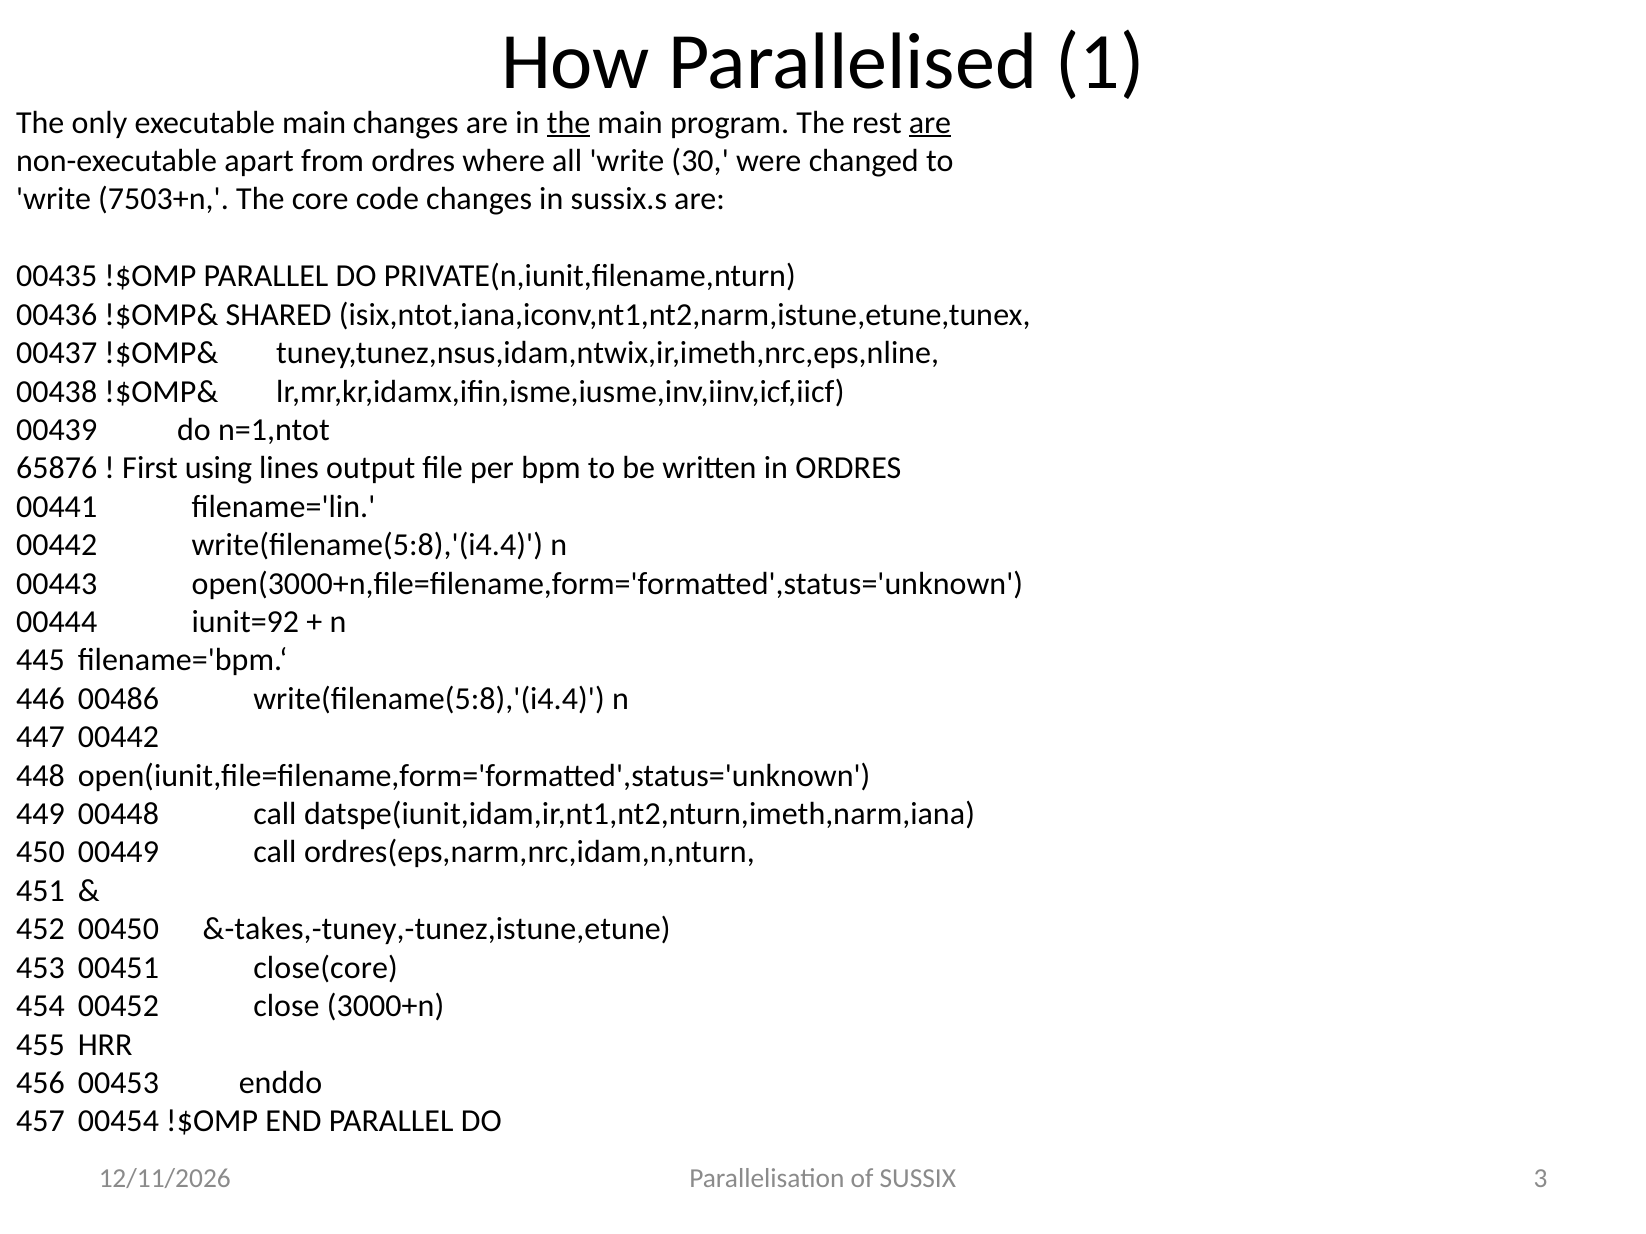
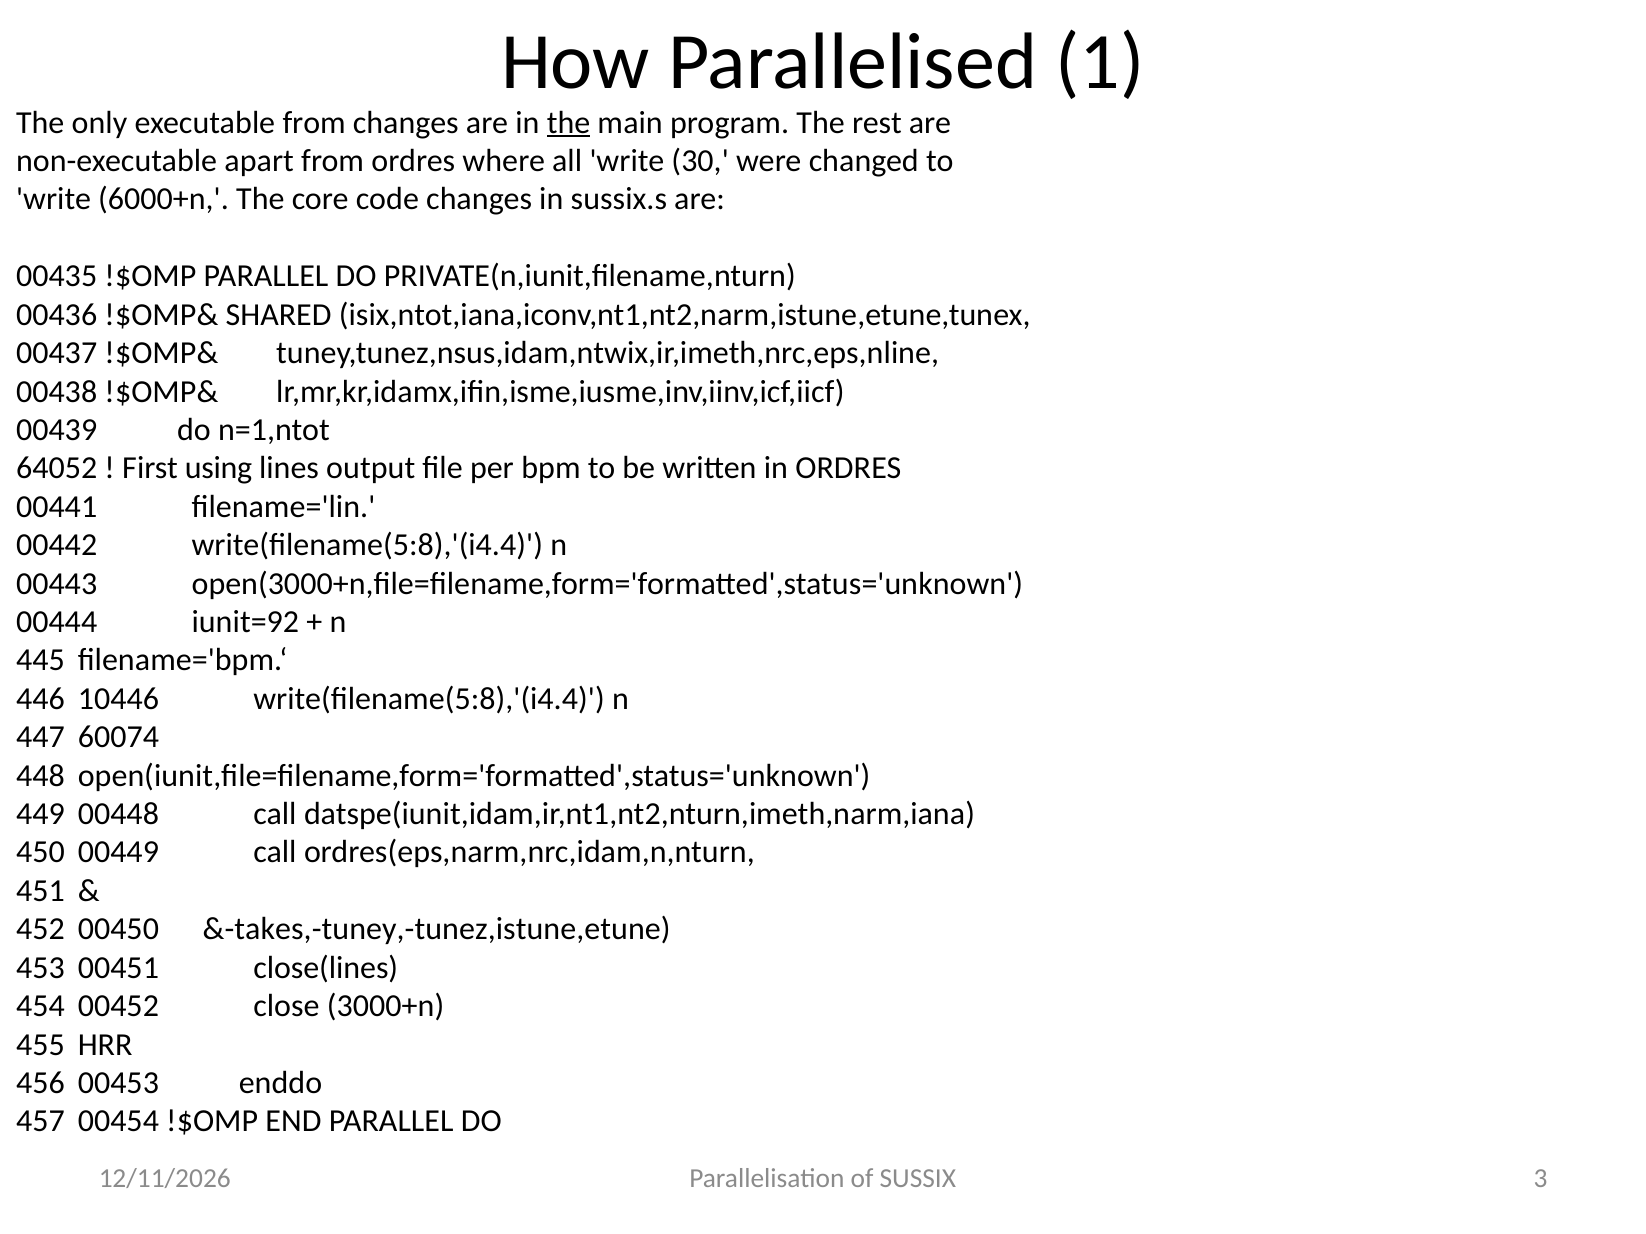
executable main: main -> from
are at (930, 123) underline: present -> none
7503+n: 7503+n -> 6000+n
65876: 65876 -> 64052
00486: 00486 -> 10446
00442 at (118, 737): 00442 -> 60074
close(core: close(core -> close(lines
